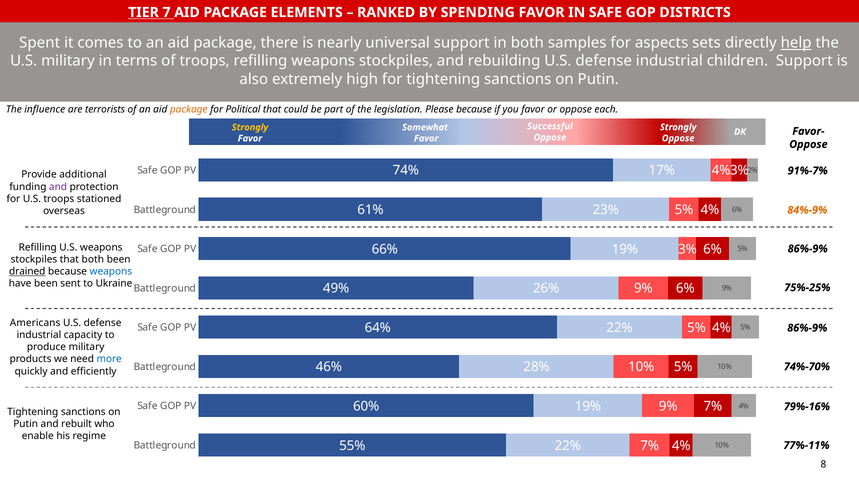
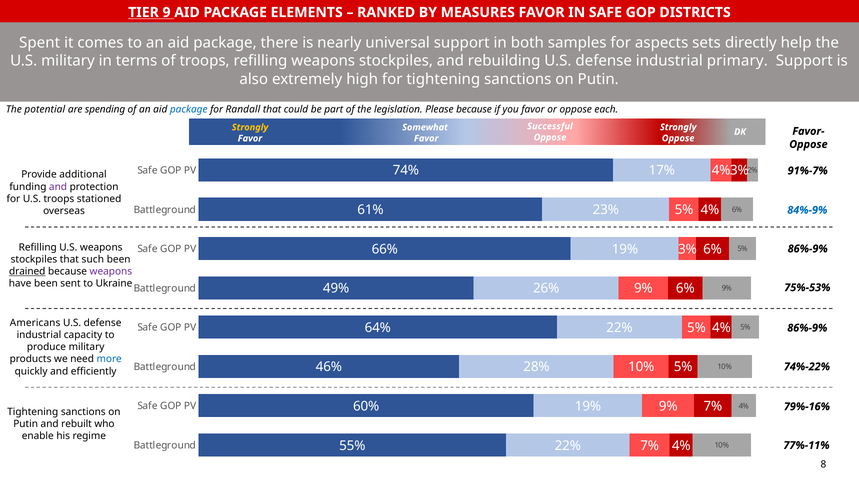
7: 7 -> 9
SPENDING: SPENDING -> MEASURES
help underline: present -> none
children: children -> primary
influence: influence -> potential
terrorists: terrorists -> spending
package at (189, 109) colour: orange -> blue
Political: Political -> Randall
84%-9% colour: orange -> blue
that both: both -> such
weapons at (111, 272) colour: blue -> purple
75%-25%: 75%-25% -> 75%-53%
74%-70%: 74%-70% -> 74%-22%
